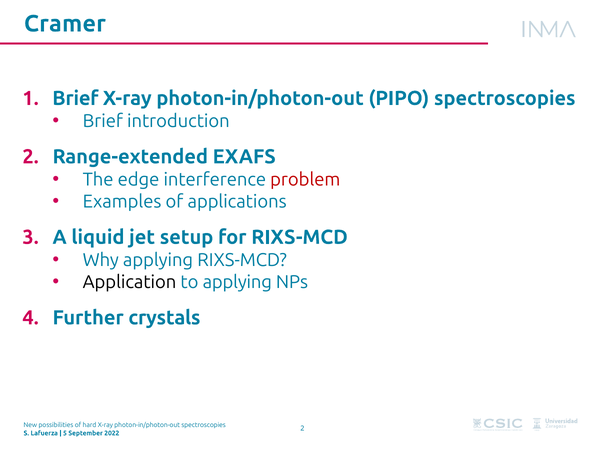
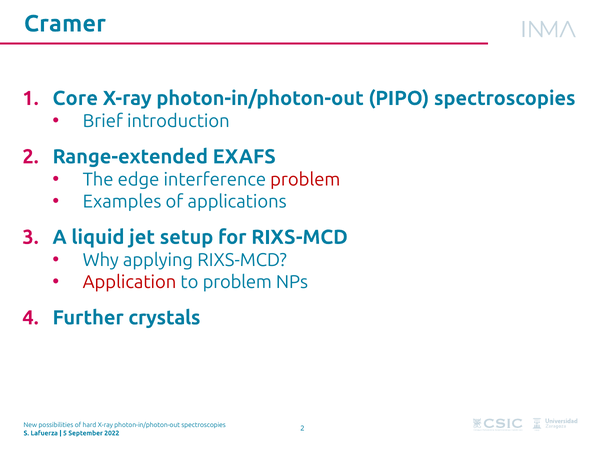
Brief at (75, 98): Brief -> Core
Application colour: black -> red
to applying: applying -> problem
